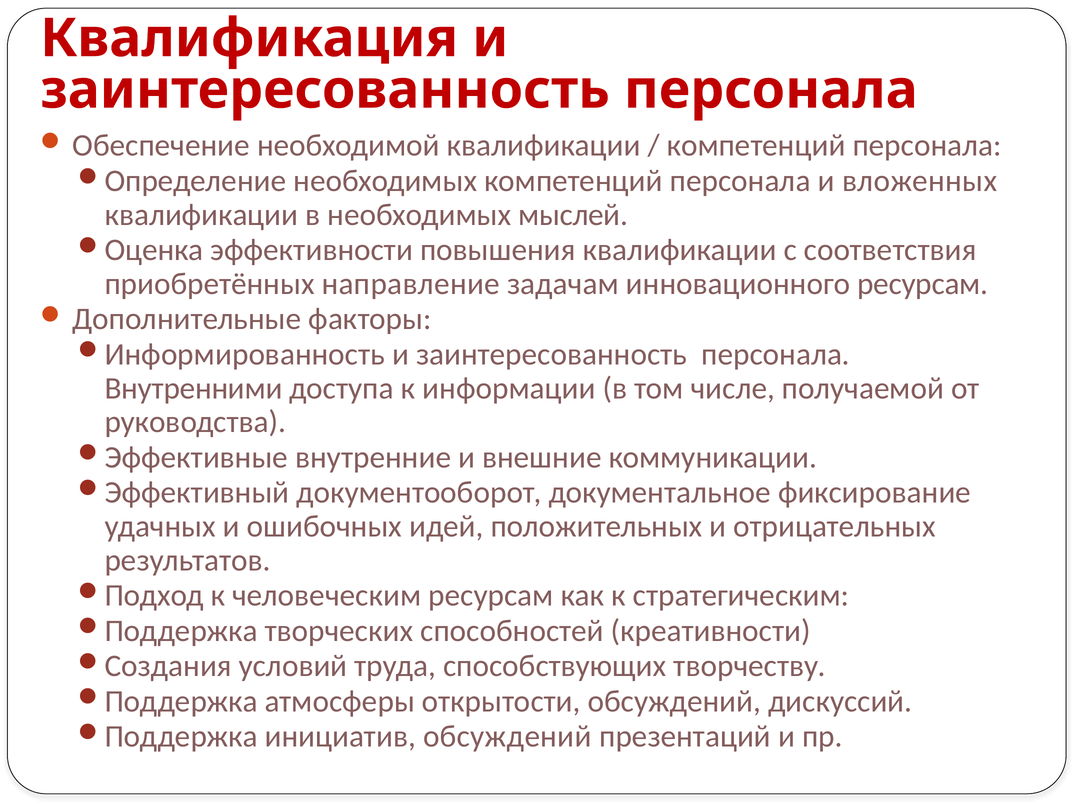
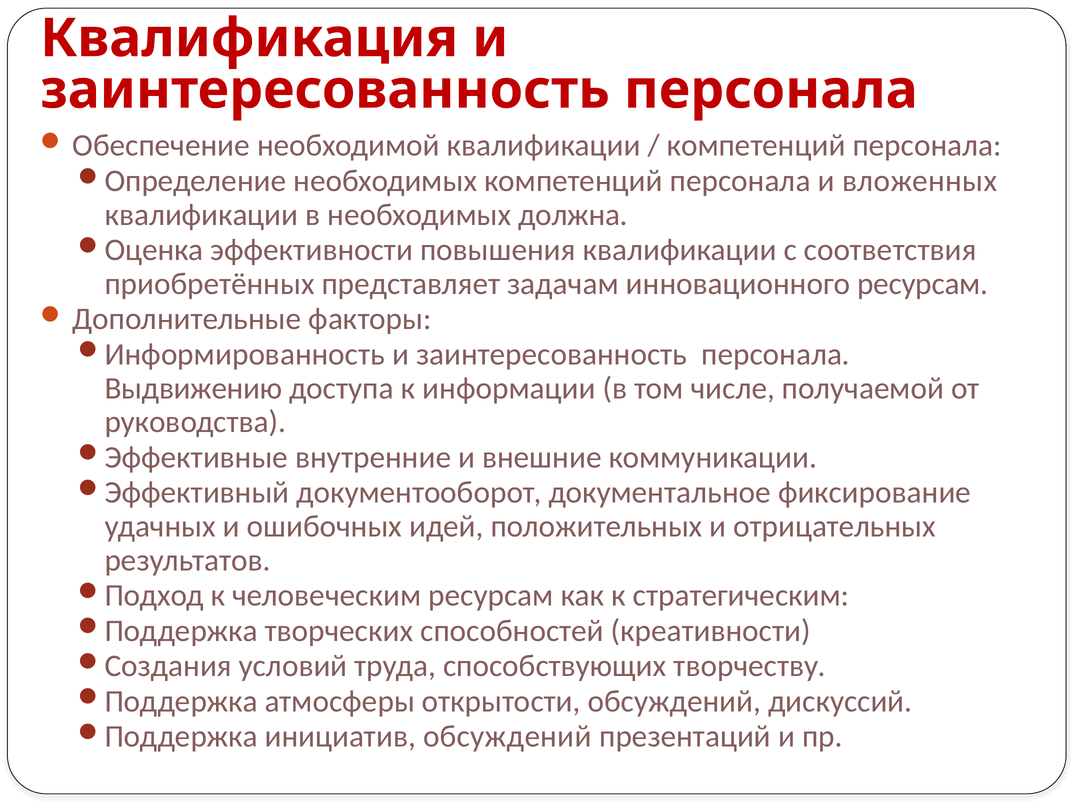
мыслей: мыслей -> должна
направление: направление -> представляет
Внутренними: Внутренними -> Выдвижению
